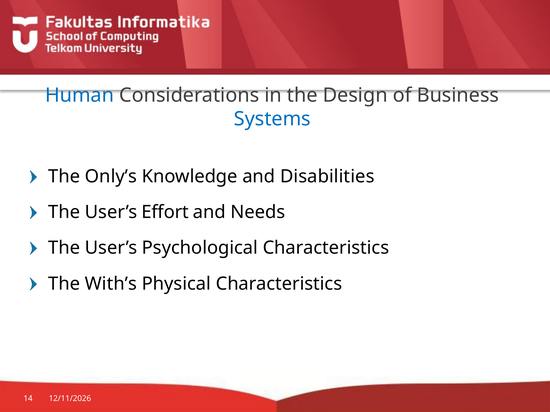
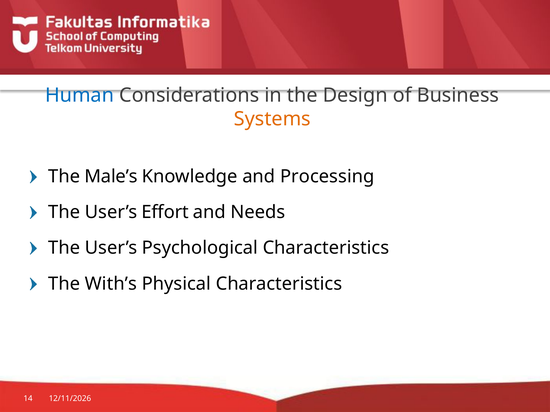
Systems colour: blue -> orange
Only’s: Only’s -> Male’s
Disabilities: Disabilities -> Processing
